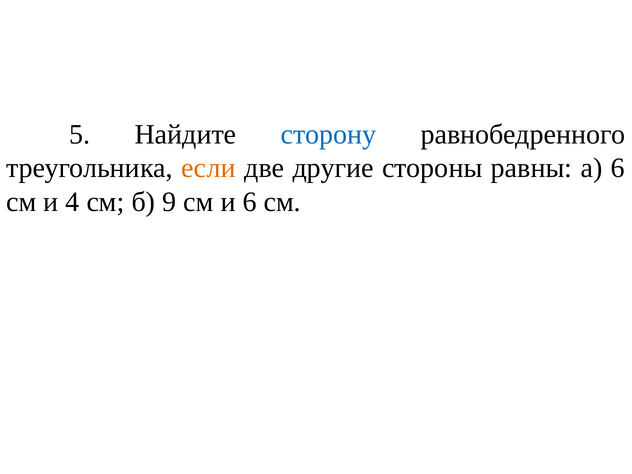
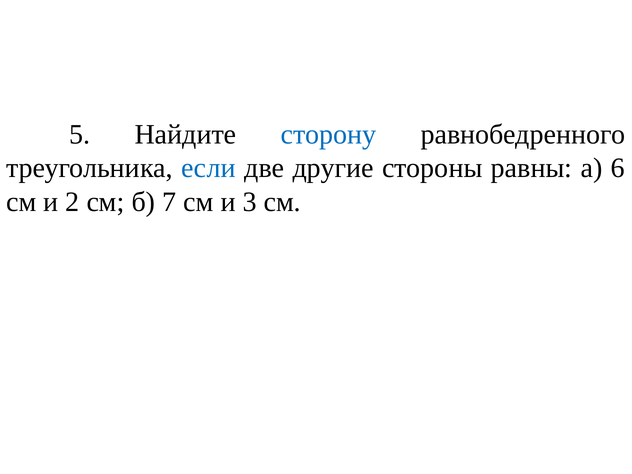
если colour: orange -> blue
4: 4 -> 2
9: 9 -> 7
и 6: 6 -> 3
